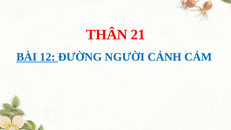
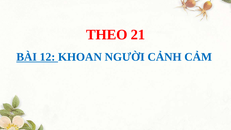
THÂN: THÂN -> THEO
ĐƯỜNG: ĐƯỜNG -> KHOAN
